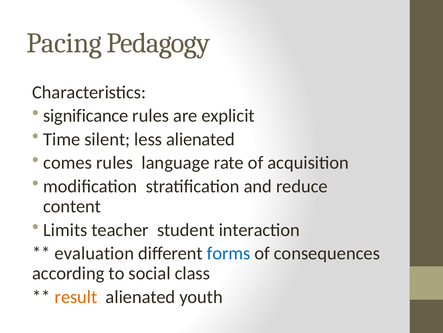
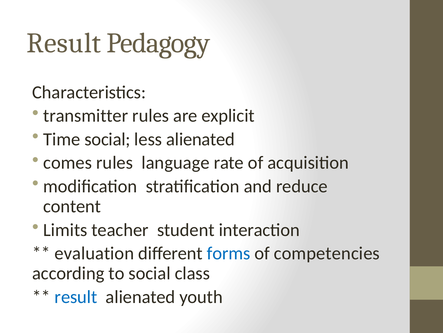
Pacing at (64, 43): Pacing -> Result
significance: significance -> transmitter
Time silent: silent -> social
consequences: consequences -> competencies
result at (76, 296) colour: orange -> blue
